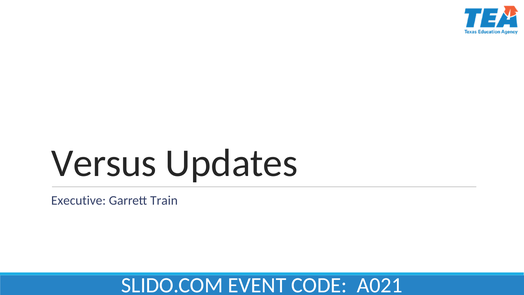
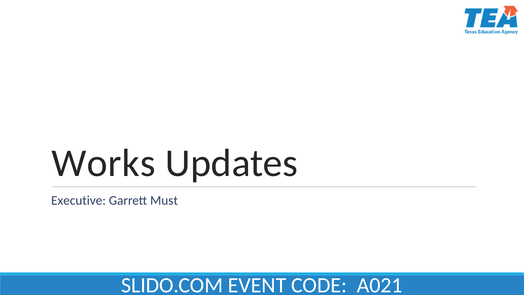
Versus: Versus -> Works
Train: Train -> Must
